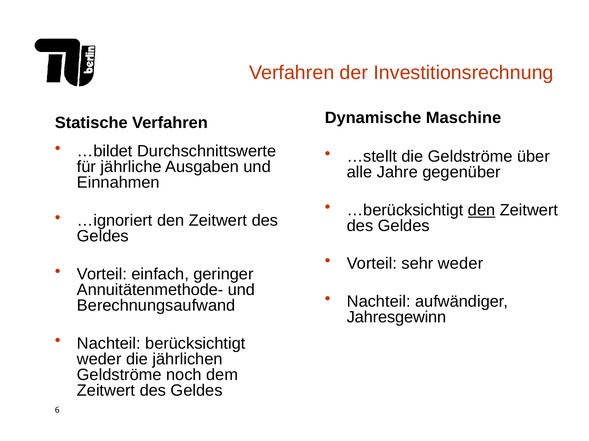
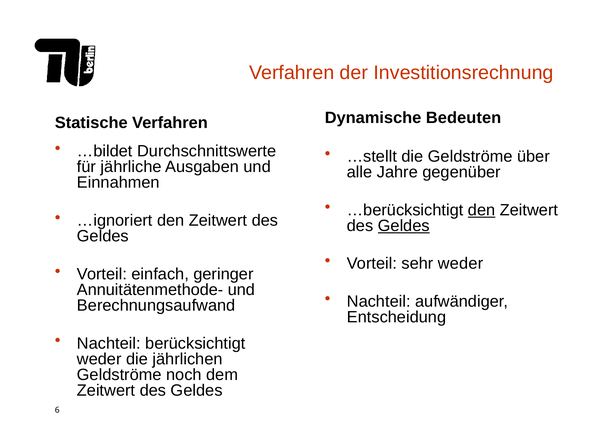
Maschine: Maschine -> Bedeuten
Geldes at (404, 226) underline: none -> present
Jahresgewinn: Jahresgewinn -> Entscheidung
